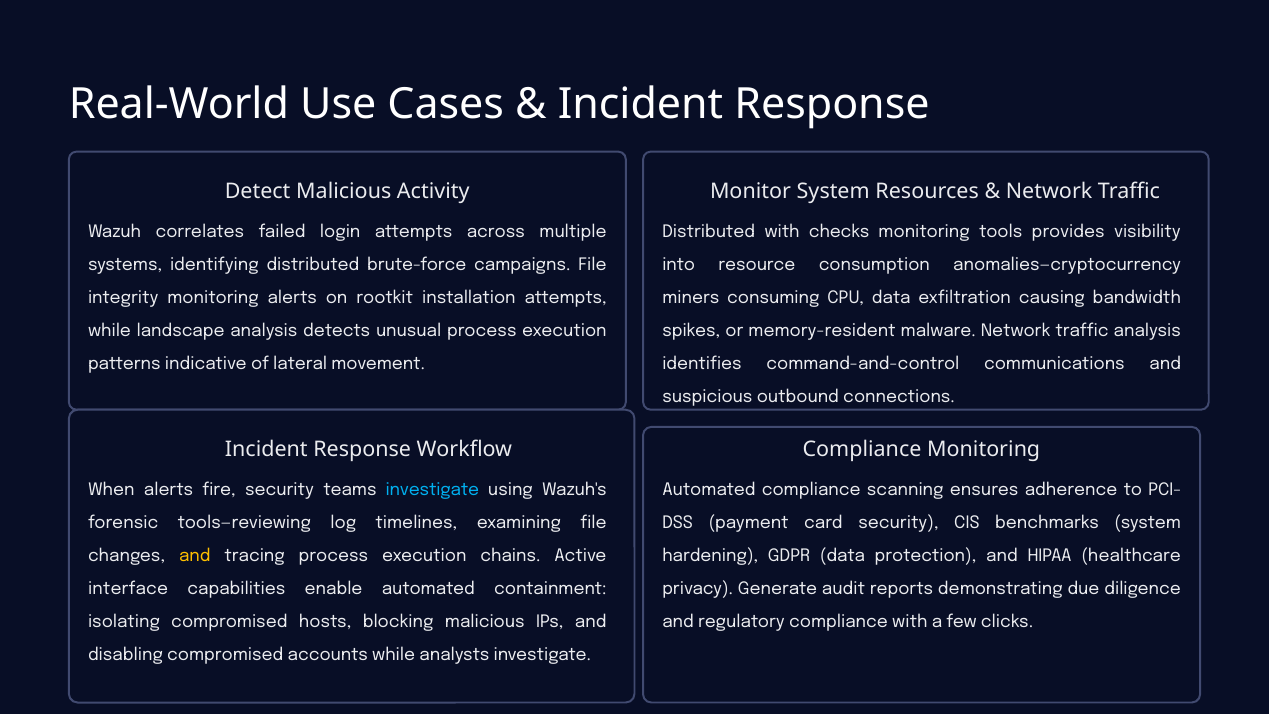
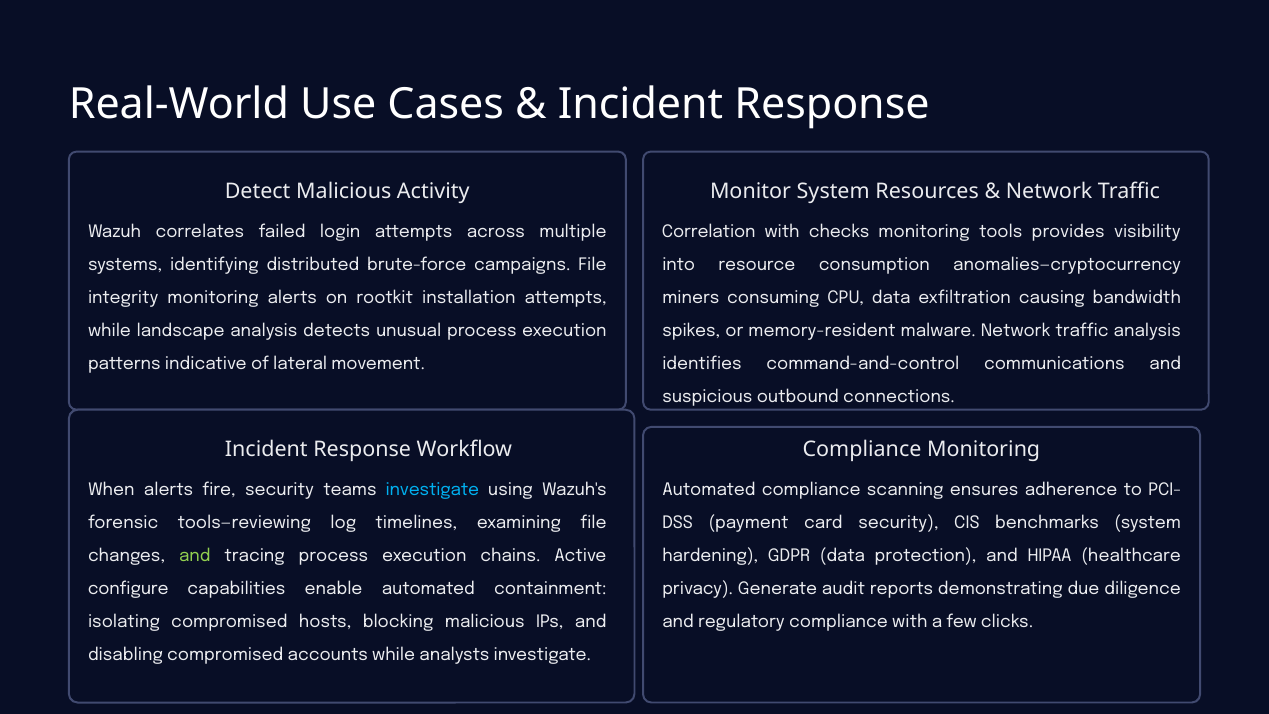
Distributed at (709, 232): Distributed -> Correlation
and at (195, 556) colour: yellow -> light green
interface: interface -> configure
